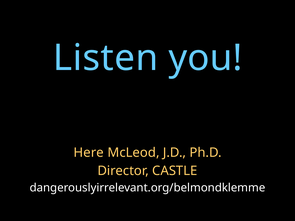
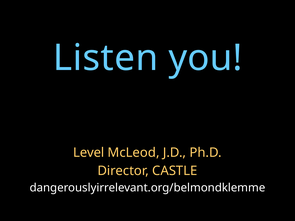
Here: Here -> Level
